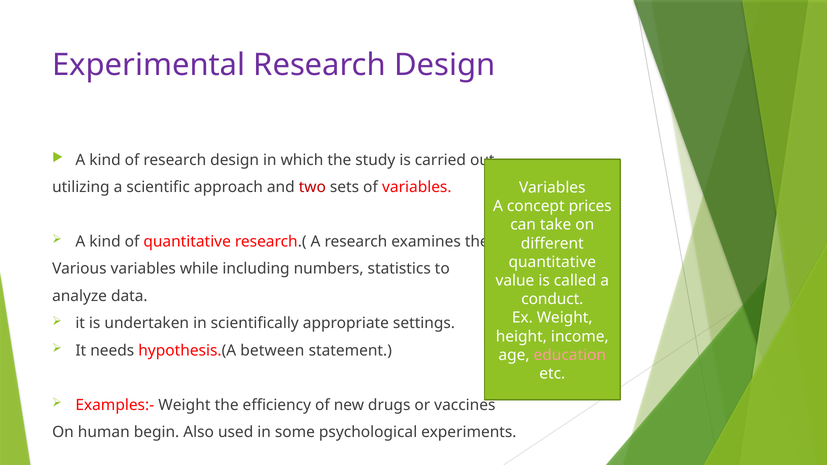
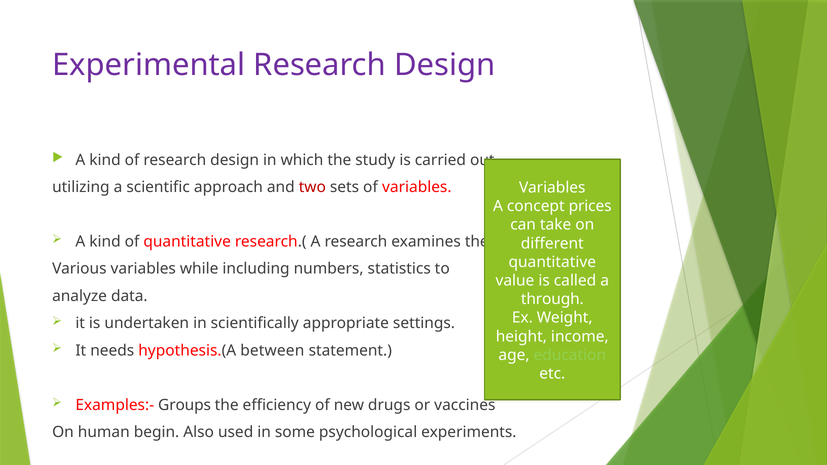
conduct: conduct -> through
education colour: pink -> light green
Examples:- Weight: Weight -> Groups
